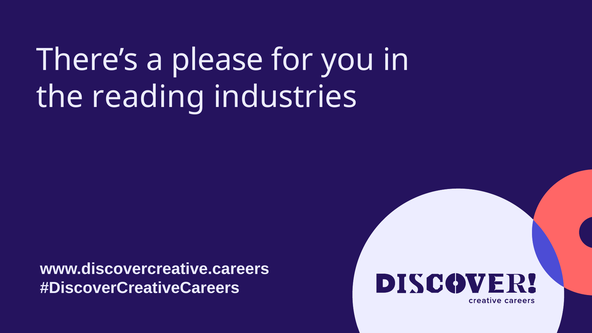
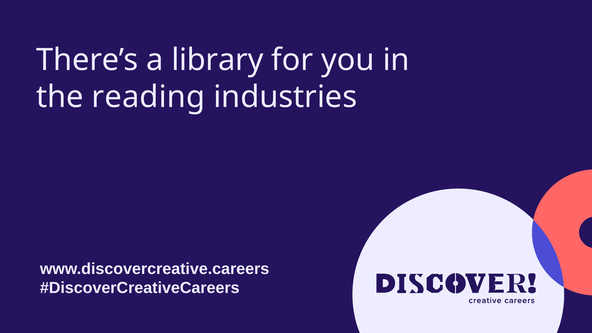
please: please -> library
